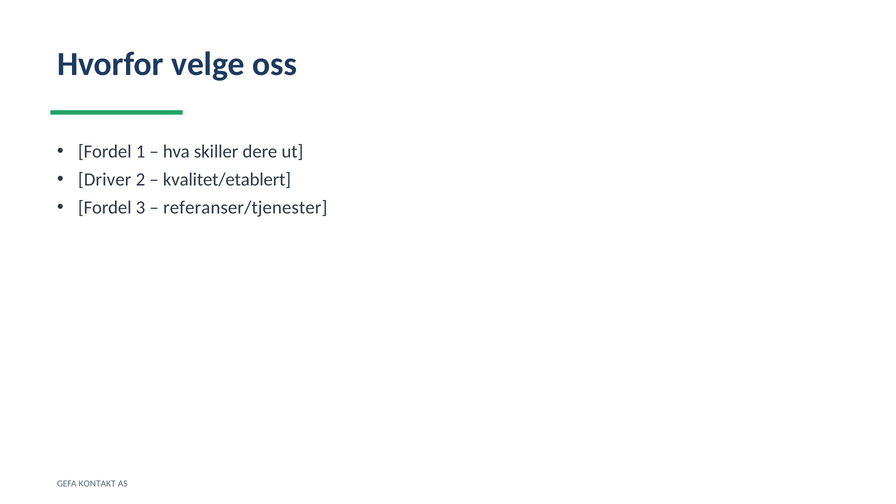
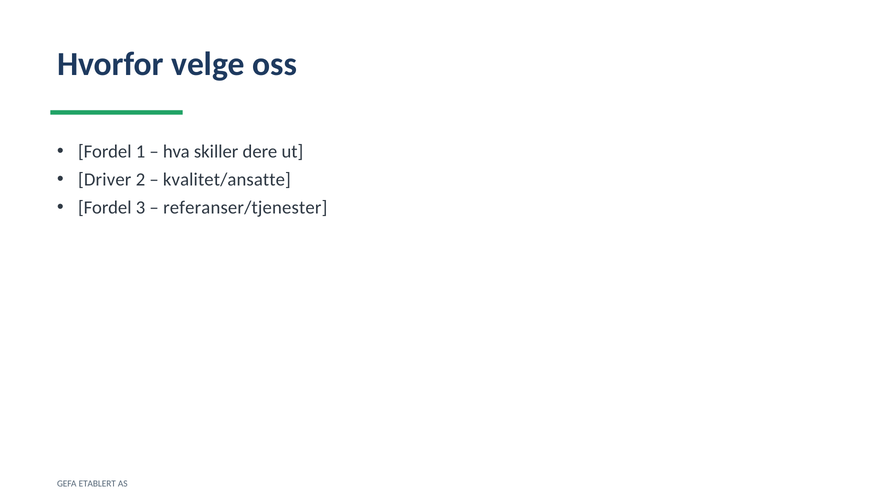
kvalitet/etablert: kvalitet/etablert -> kvalitet/ansatte
KONTAKT: KONTAKT -> ETABLERT
